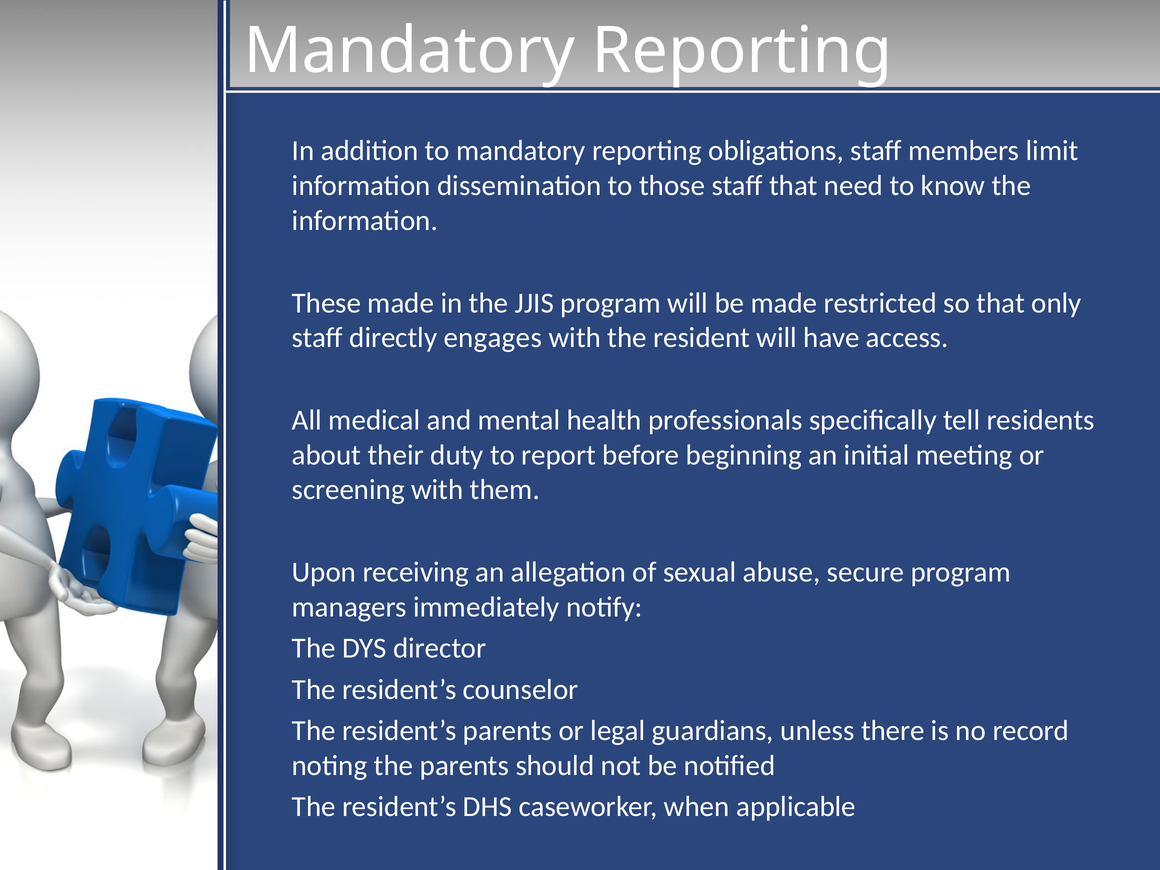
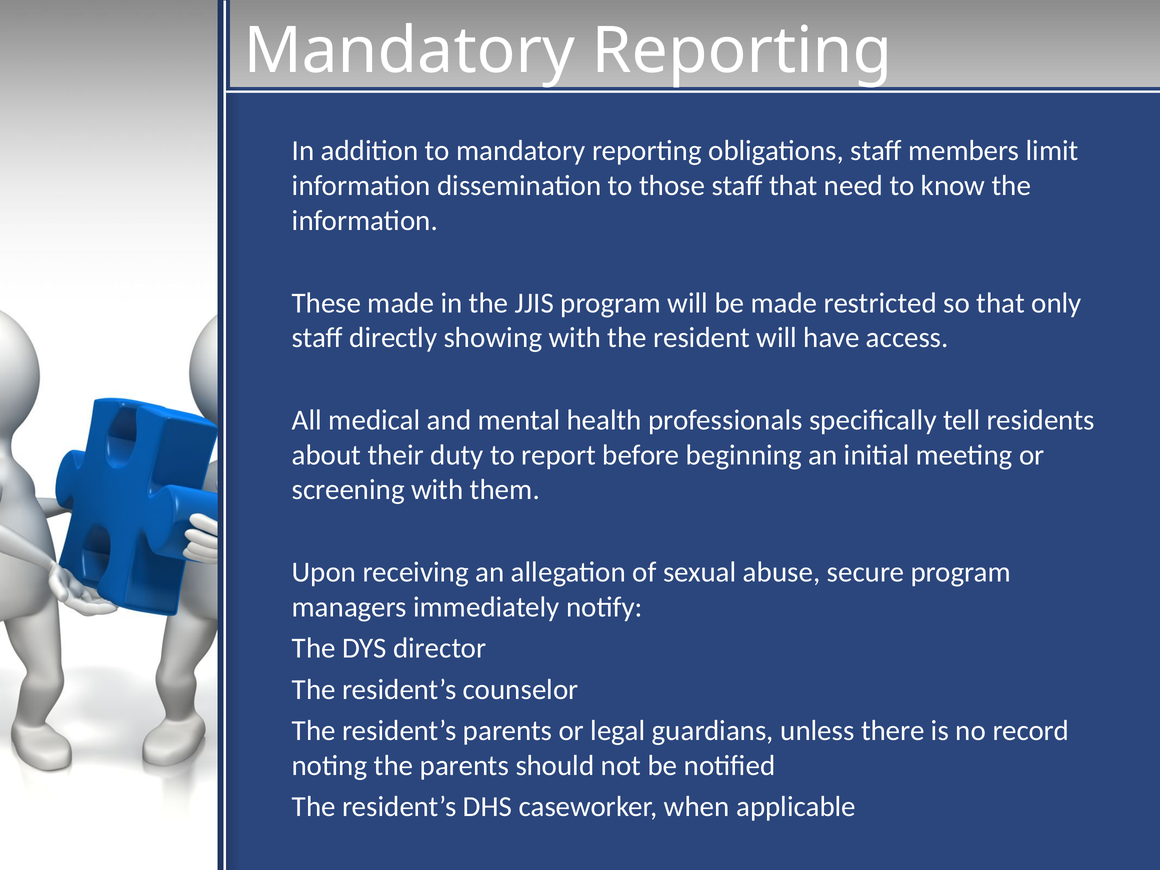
engages: engages -> showing
